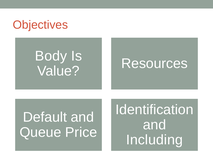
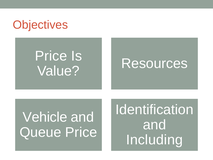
Body at (51, 56): Body -> Price
Default: Default -> Vehicle
